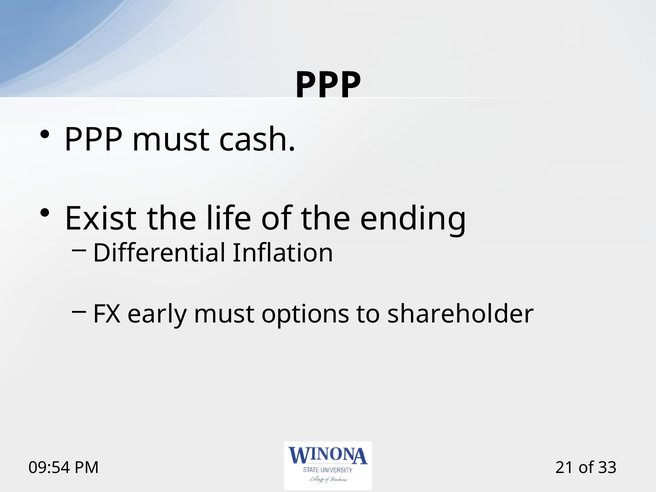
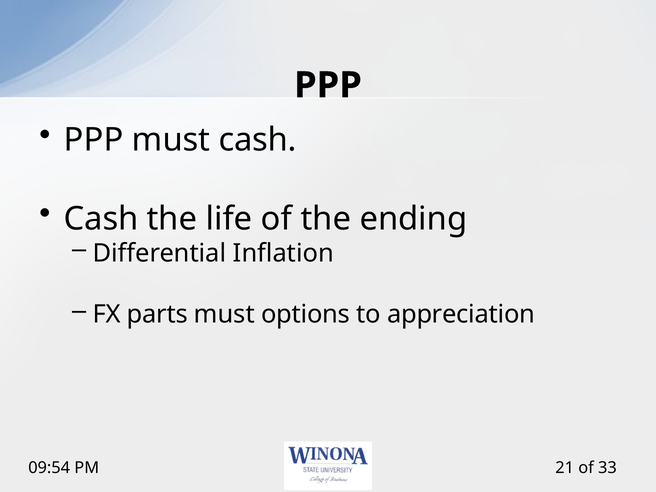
Exist at (101, 219): Exist -> Cash
early: early -> parts
shareholder: shareholder -> appreciation
